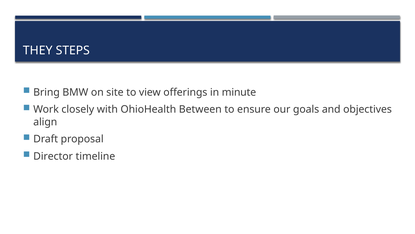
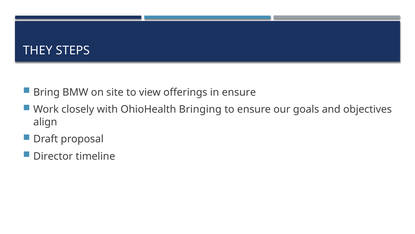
in minute: minute -> ensure
Between: Between -> Bringing
